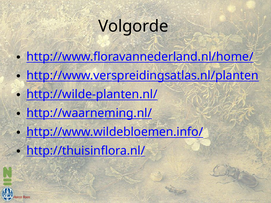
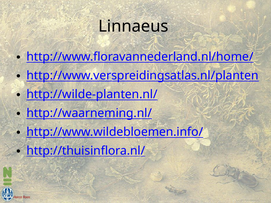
Volgorde: Volgorde -> Linnaeus
